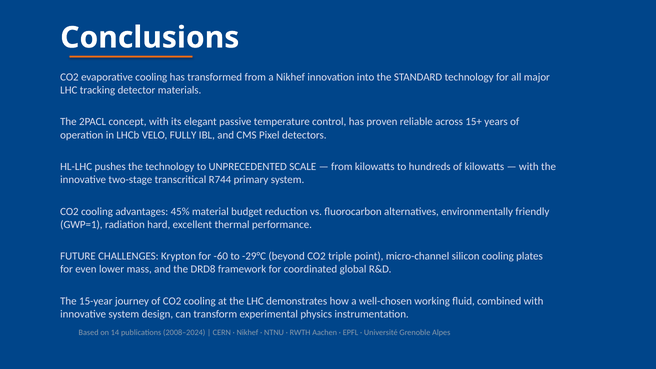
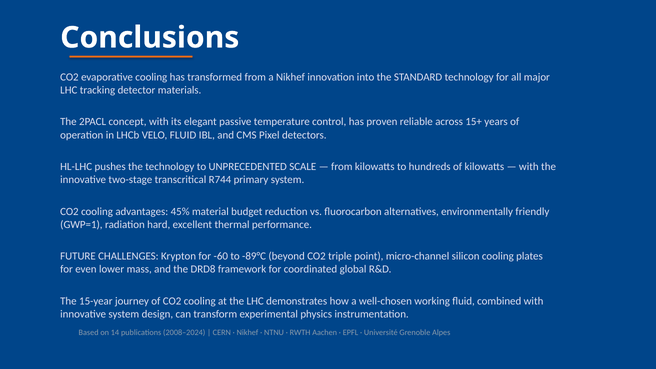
VELO FULLY: FULLY -> FLUID
-29°C: -29°C -> -89°C
